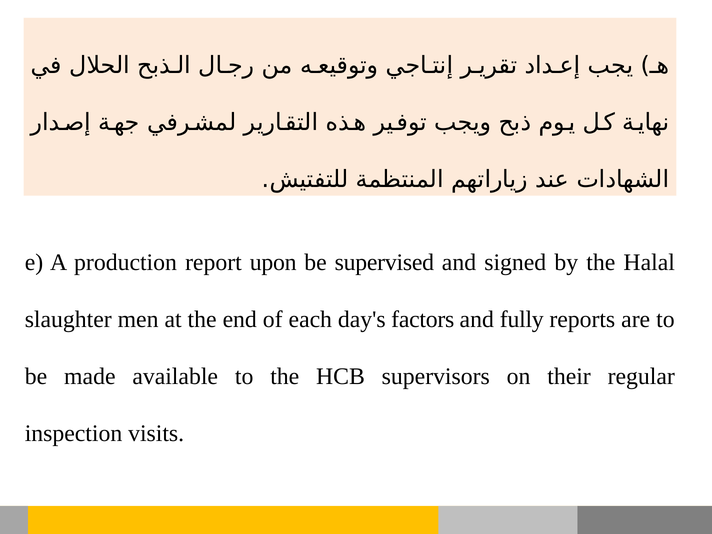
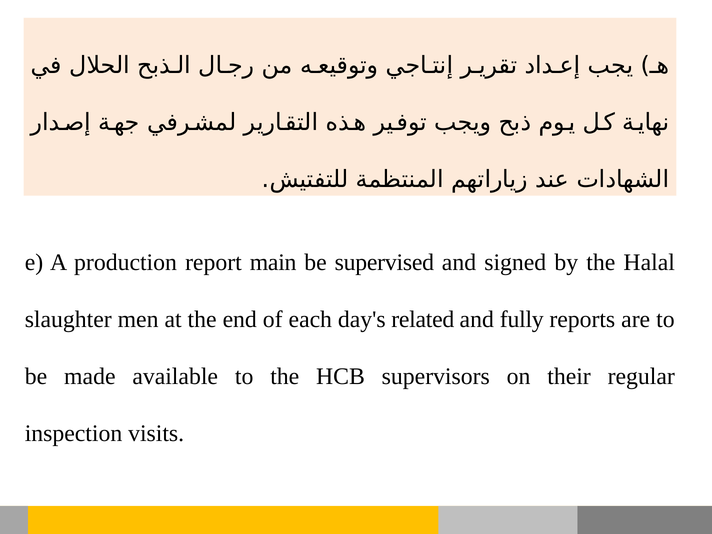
upon: upon -> main
factors: factors -> related
